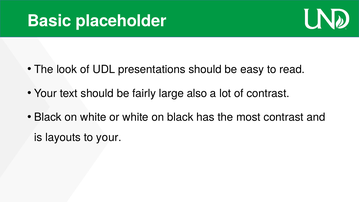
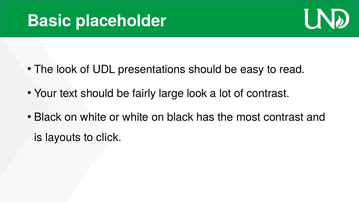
large also: also -> look
to your: your -> click
